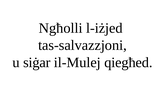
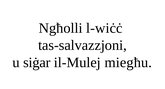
l-iżjed: l-iżjed -> l-wiċċ
qiegħed: qiegħed -> miegħu
